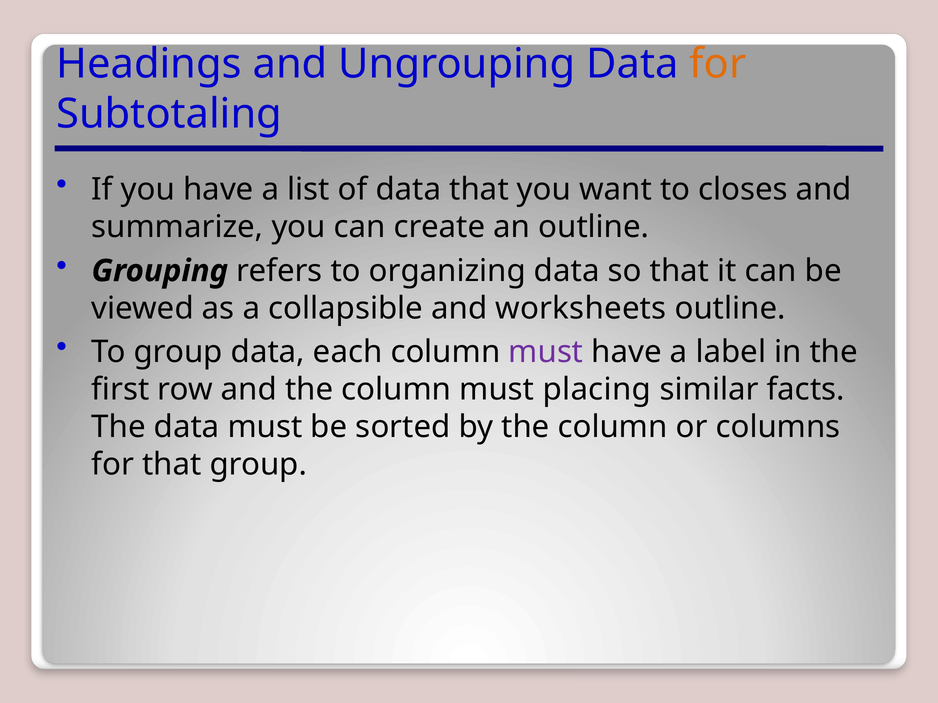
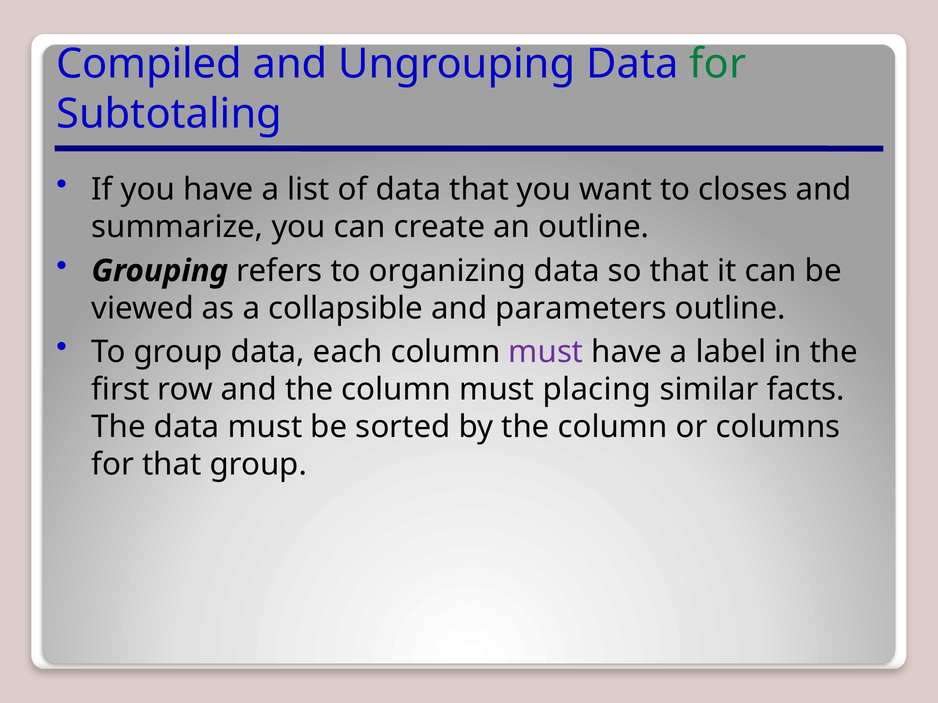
Headings: Headings -> Compiled
for at (718, 64) colour: orange -> green
worksheets: worksheets -> parameters
